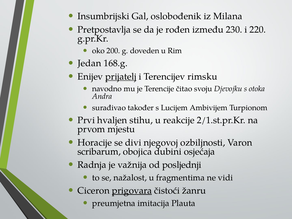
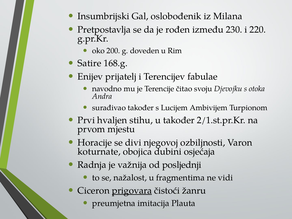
Jedan: Jedan -> Satire
prijatelj underline: present -> none
rimsku: rimsku -> fabulae
u reakcije: reakcije -> također
scribarum: scribarum -> koturnate
